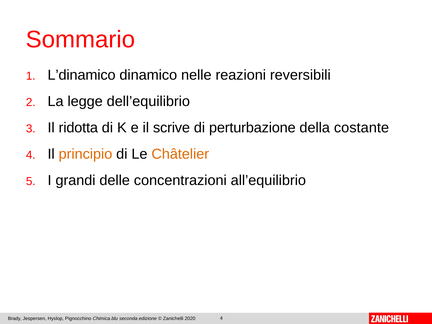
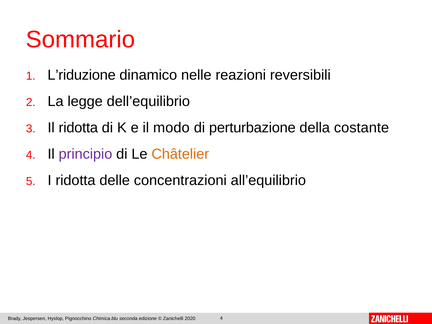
L’dinamico: L’dinamico -> L’riduzione
scrive: scrive -> modo
principio colour: orange -> purple
I grandi: grandi -> ridotta
